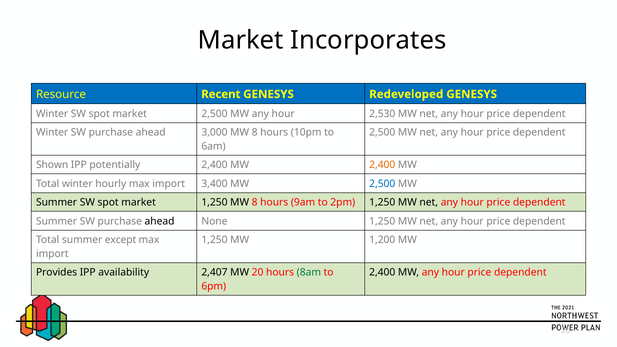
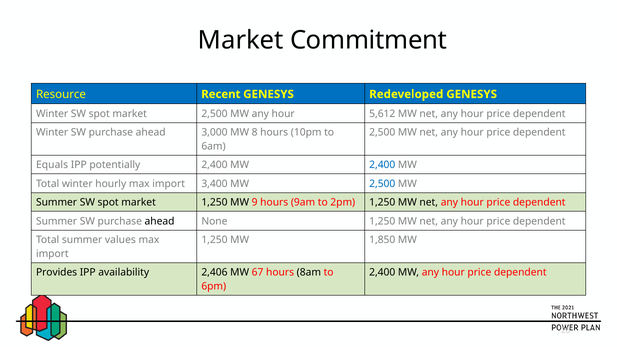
Incorporates: Incorporates -> Commitment
2,530: 2,530 -> 5,612
Shown: Shown -> Equals
2,400 at (382, 165) colour: orange -> blue
1,250 MW 8: 8 -> 9
except: except -> values
1,200: 1,200 -> 1,850
2,407: 2,407 -> 2,406
MW 20: 20 -> 67
8am colour: green -> black
